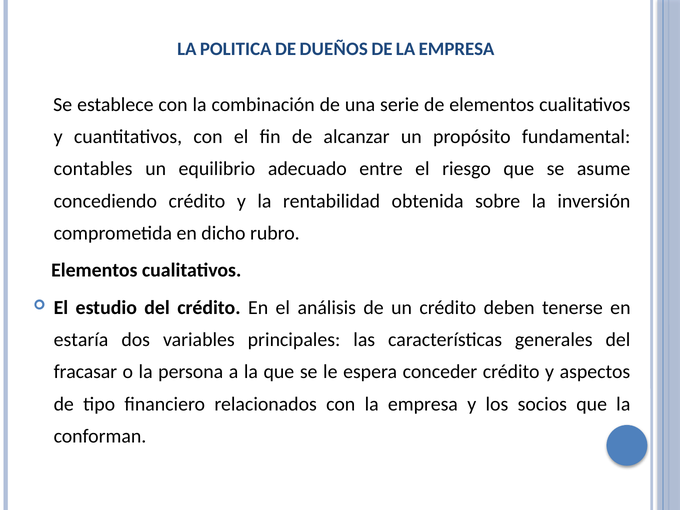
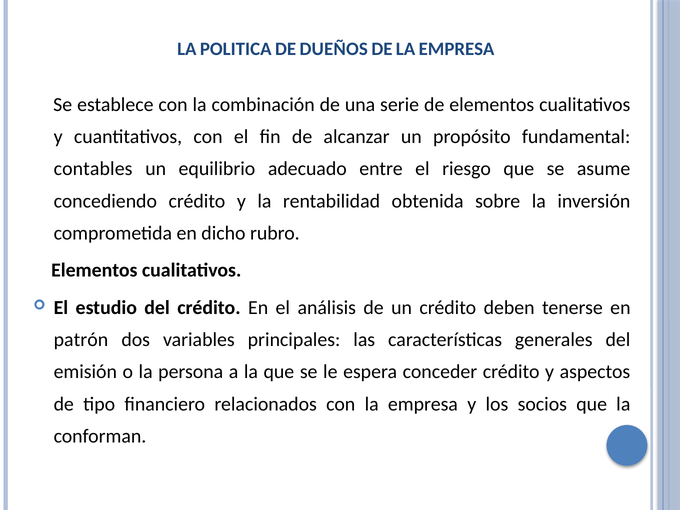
estaría: estaría -> patrón
fracasar: fracasar -> emisión
